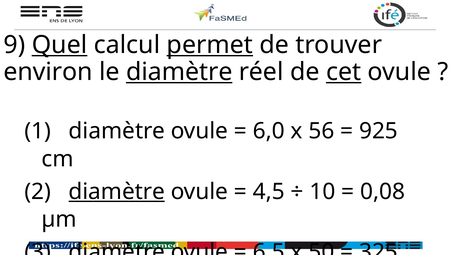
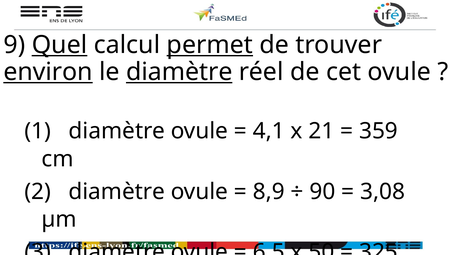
environ underline: none -> present
cet underline: present -> none
6,0: 6,0 -> 4,1
56: 56 -> 21
925: 925 -> 359
diamètre at (117, 191) underline: present -> none
4,5: 4,5 -> 8,9
10: 10 -> 90
0,08: 0,08 -> 3,08
